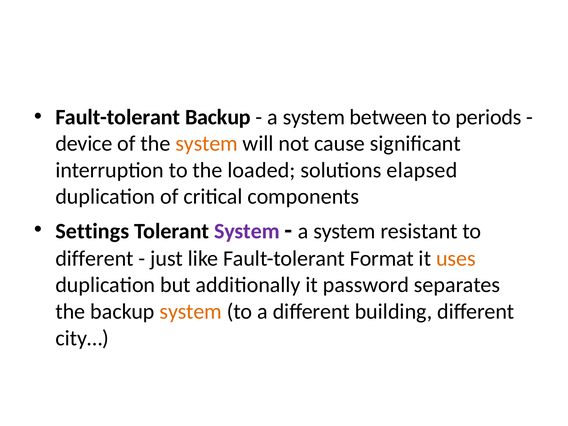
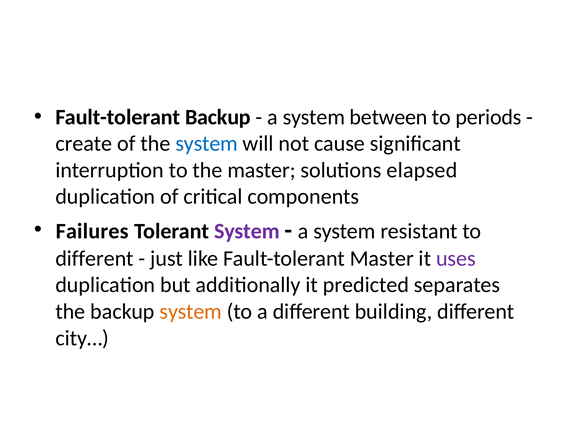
device: device -> create
system at (207, 144) colour: orange -> blue
the loaded: loaded -> master
Settings: Settings -> Failures
Fault-tolerant Format: Format -> Master
uses colour: orange -> purple
password: password -> predicted
